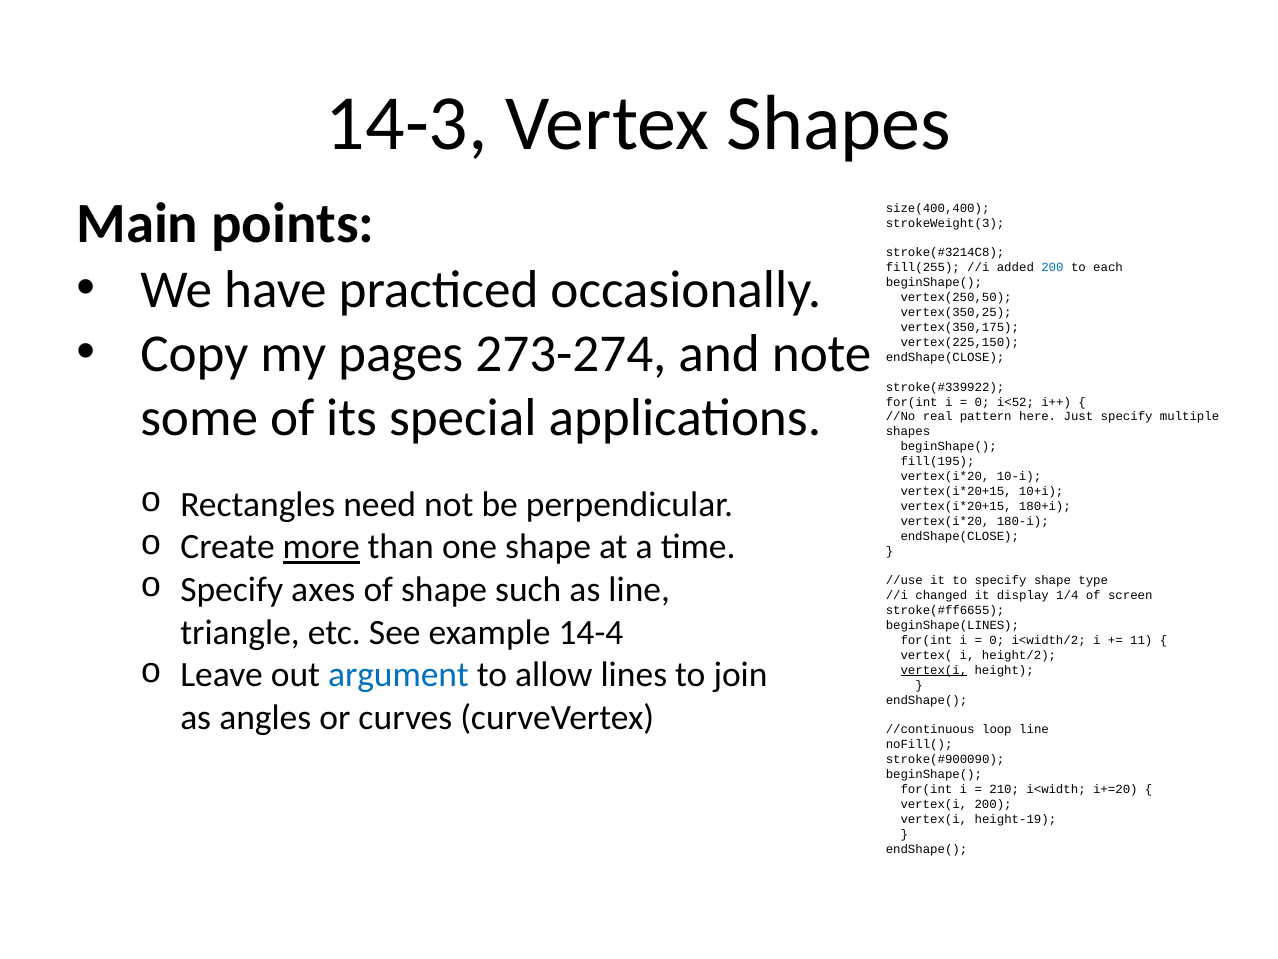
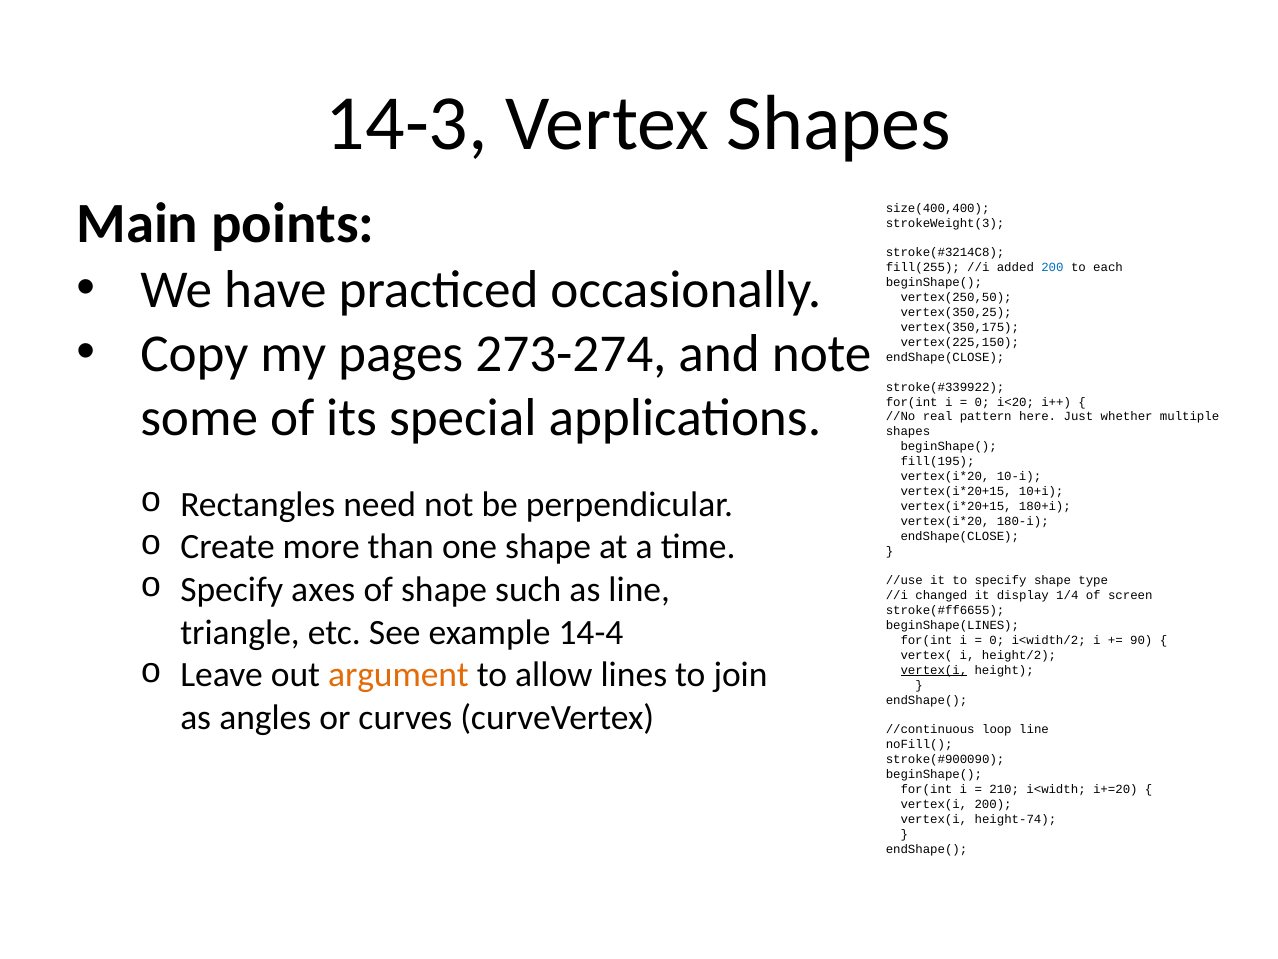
i<52: i<52 -> i<20
Just specify: specify -> whether
more underline: present -> none
11: 11 -> 90
argument colour: blue -> orange
height-19: height-19 -> height-74
